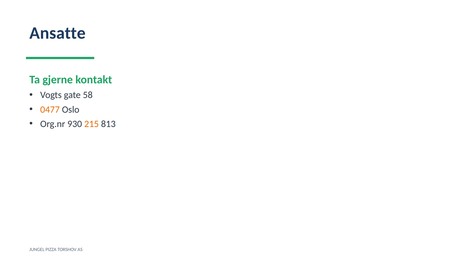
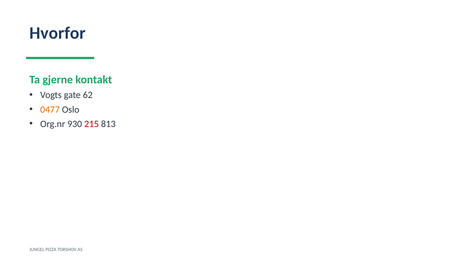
Ansatte: Ansatte -> Hvorfor
58: 58 -> 62
215 colour: orange -> red
